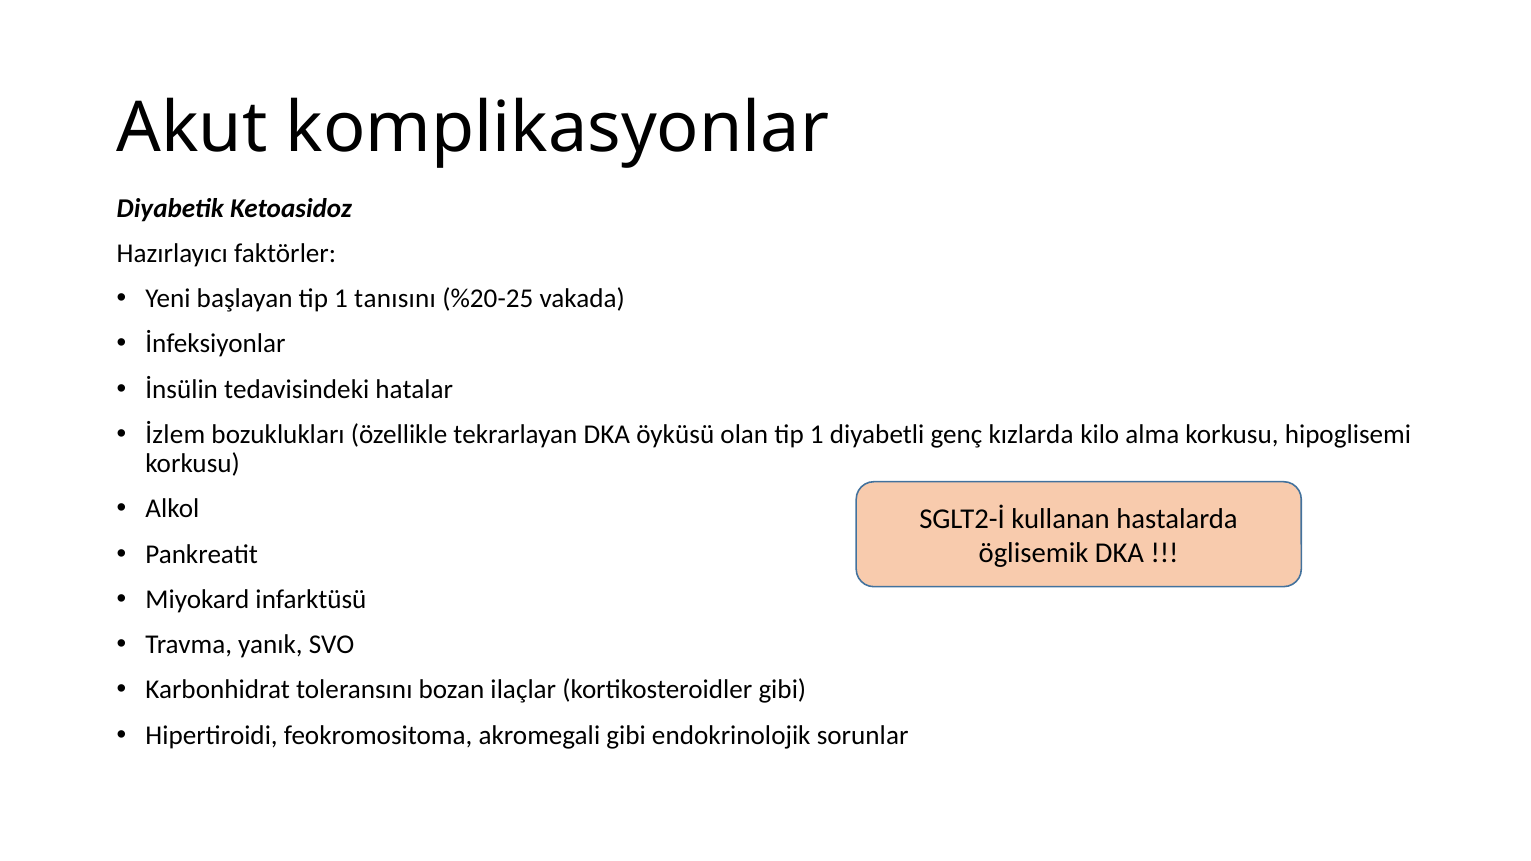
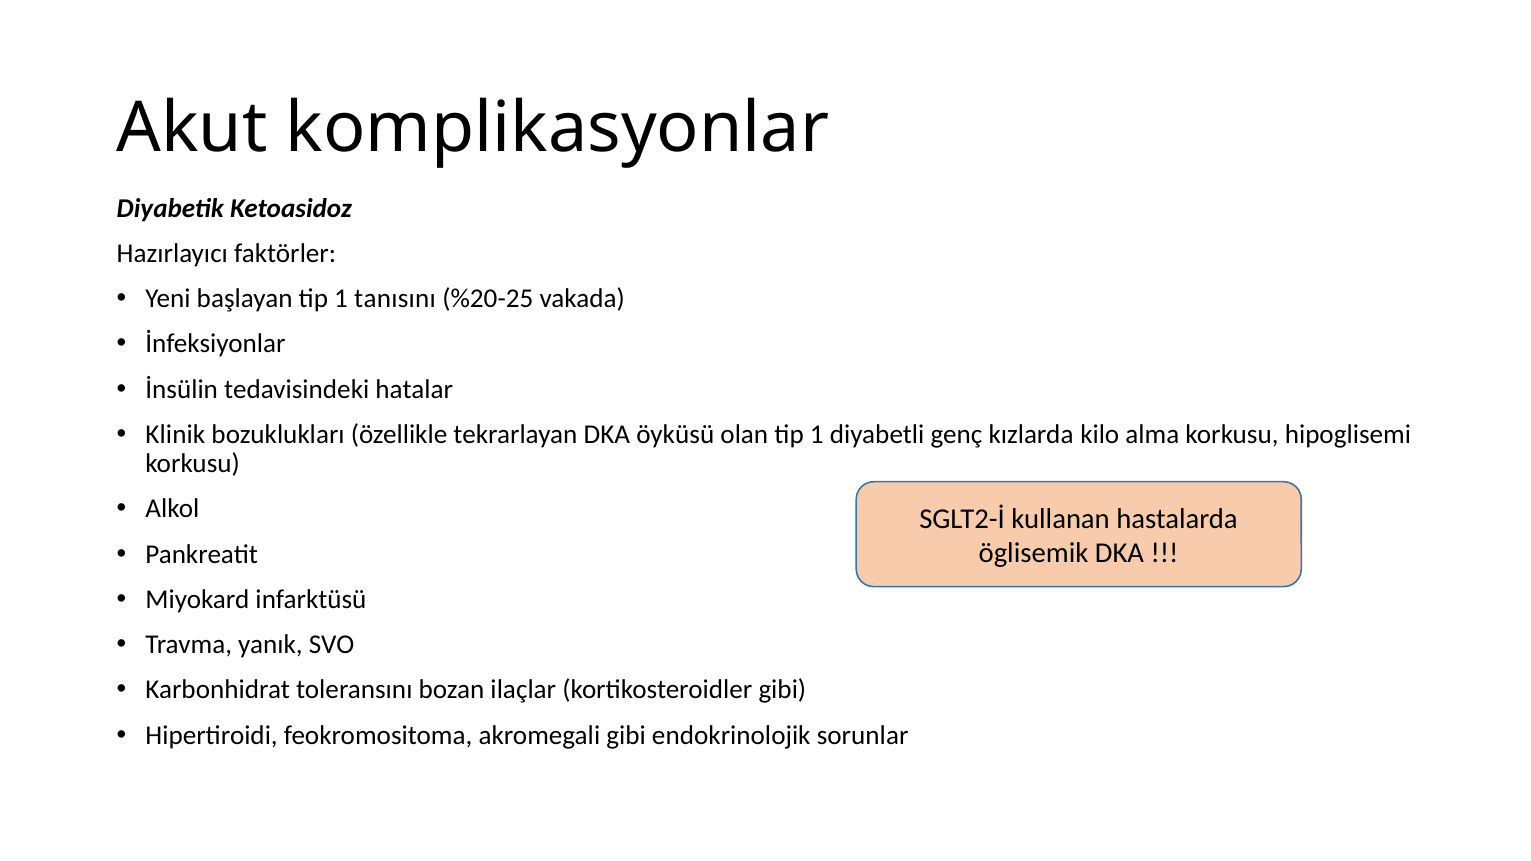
İzlem: İzlem -> Klinik
